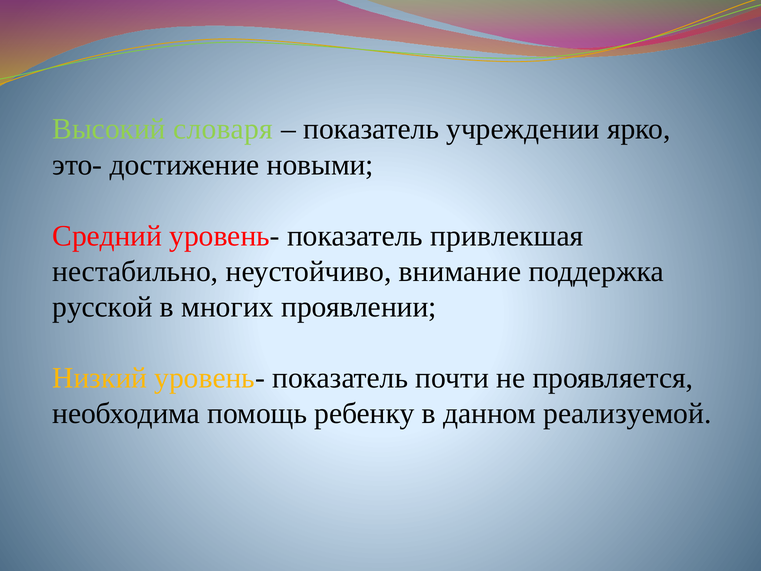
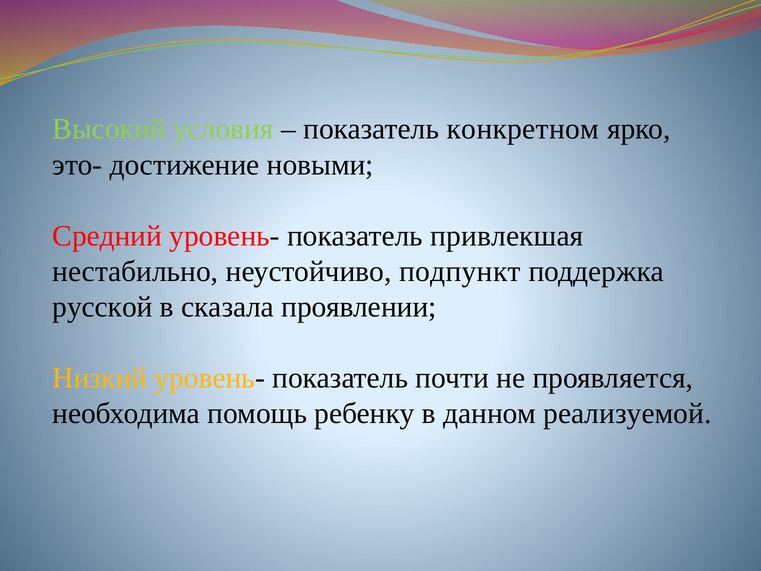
словаря: словаря -> условия
учреждении: учреждении -> конкретном
внимание: внимание -> подпункт
многих: многих -> сказала
